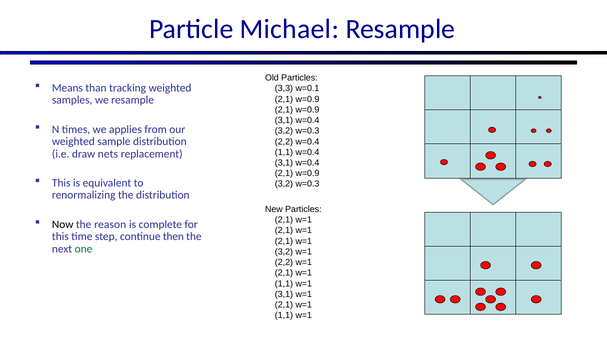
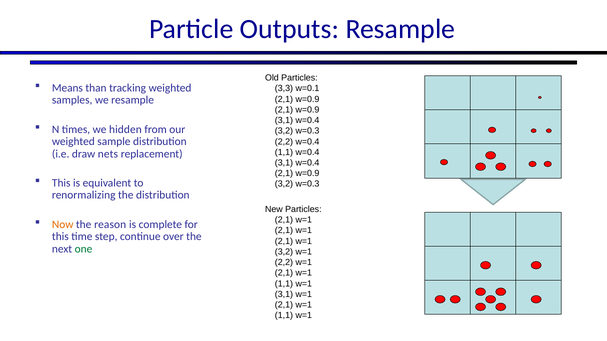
Michael: Michael -> Outputs
applies: applies -> hidden
Now colour: black -> orange
then: then -> over
